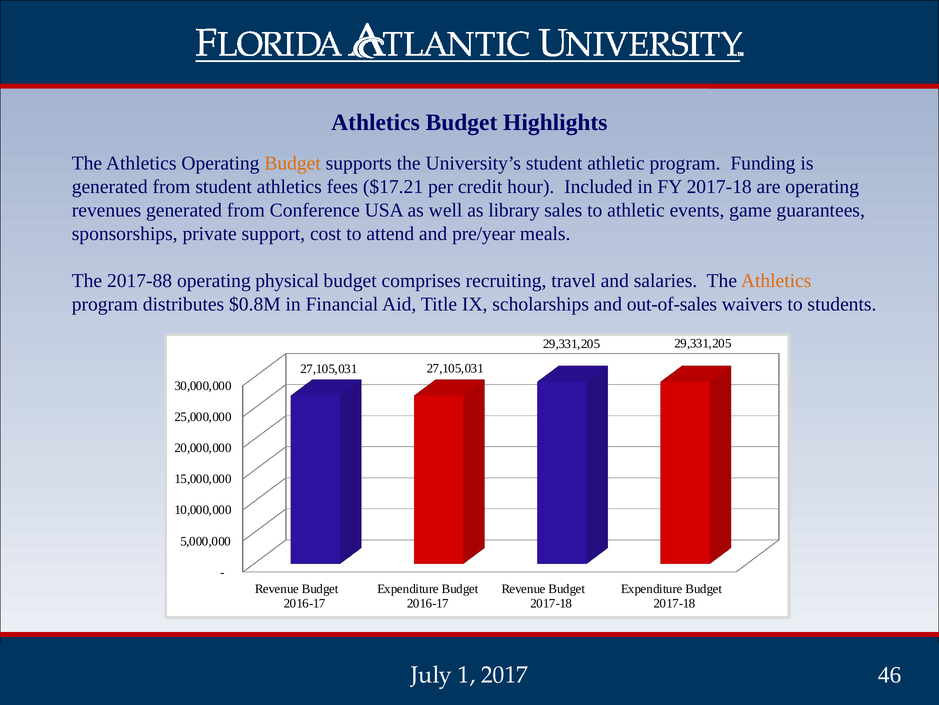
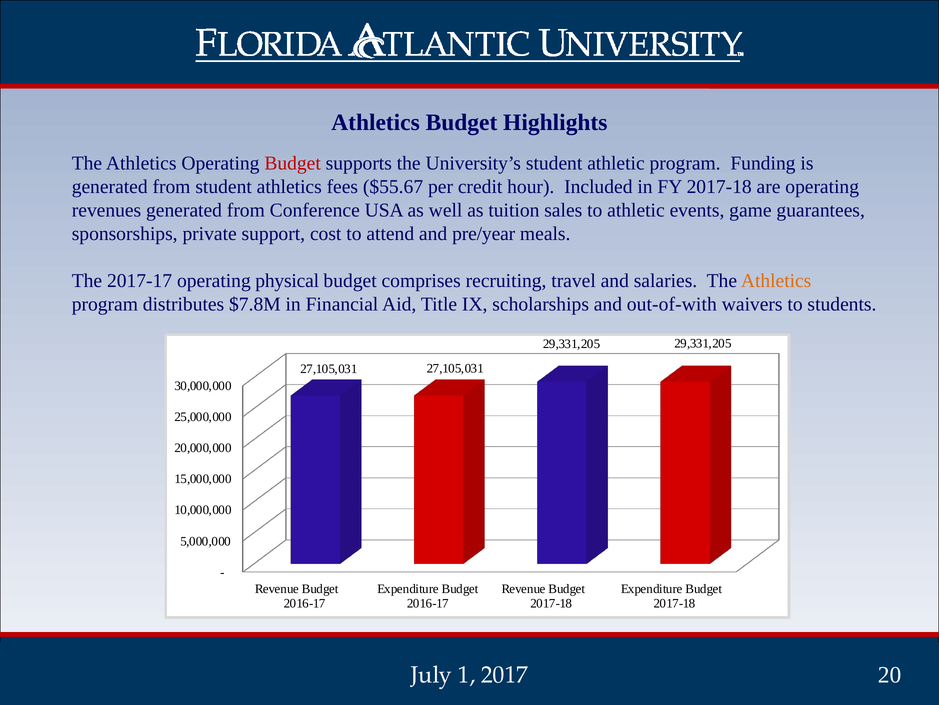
Budget at (293, 163) colour: orange -> red
$17.21: $17.21 -> $55.67
library: library -> tuition
2017-88: 2017-88 -> 2017-17
$0.8M: $0.8M -> $7.8M
out-of-sales: out-of-sales -> out-of-with
46: 46 -> 20
